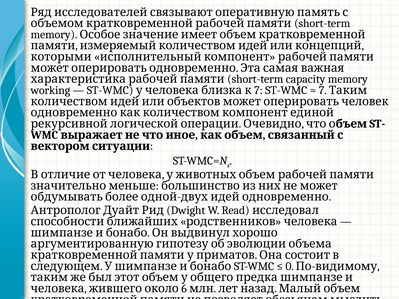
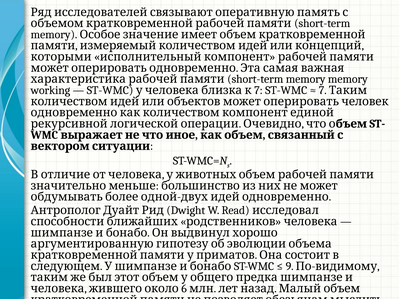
capacity at (306, 79): capacity -> memory
0: 0 -> 9
